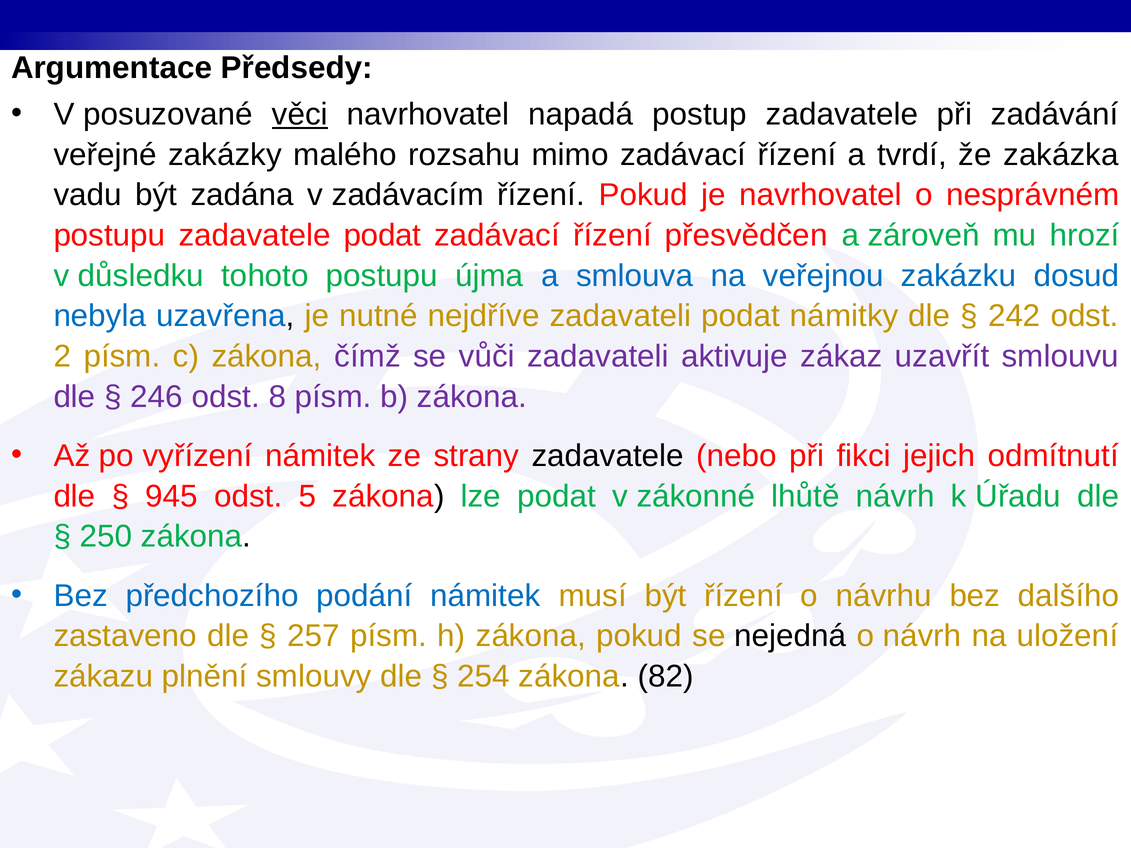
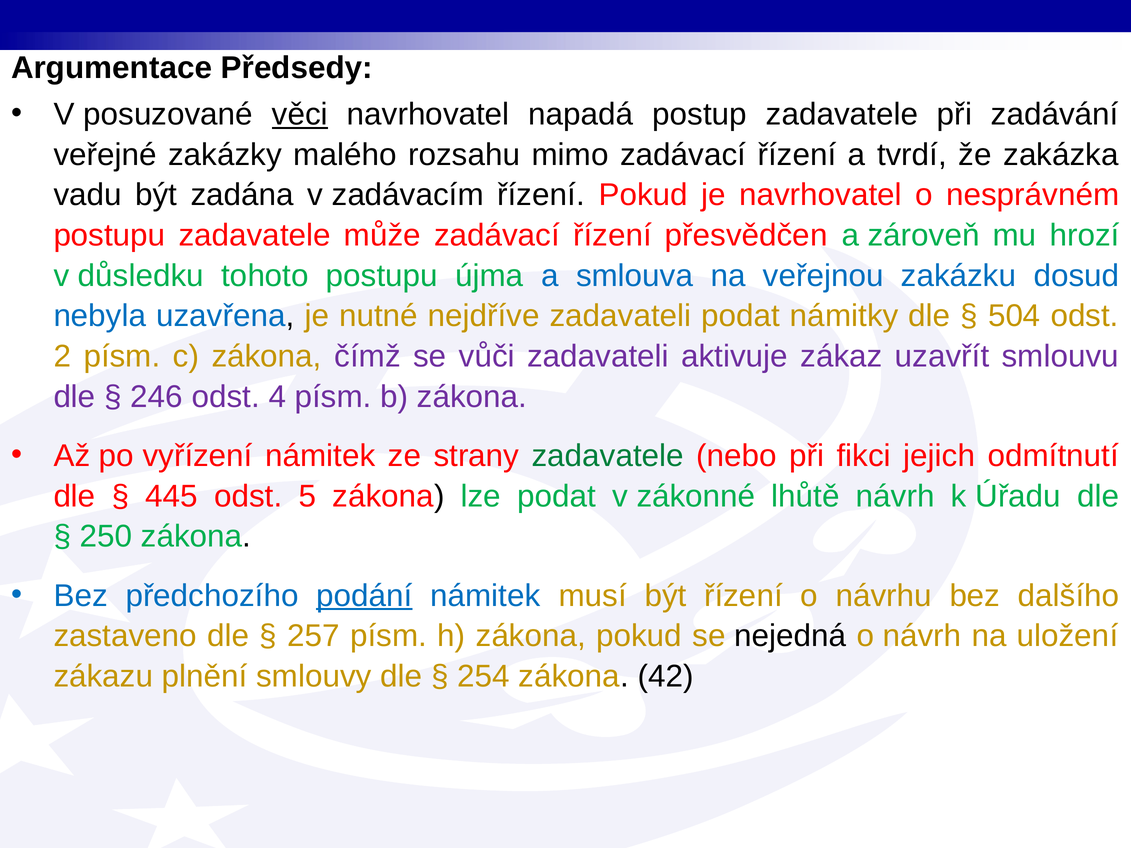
zadavatele podat: podat -> může
242: 242 -> 504
8: 8 -> 4
zadavatele at (608, 456) colour: black -> green
945: 945 -> 445
podání underline: none -> present
82: 82 -> 42
